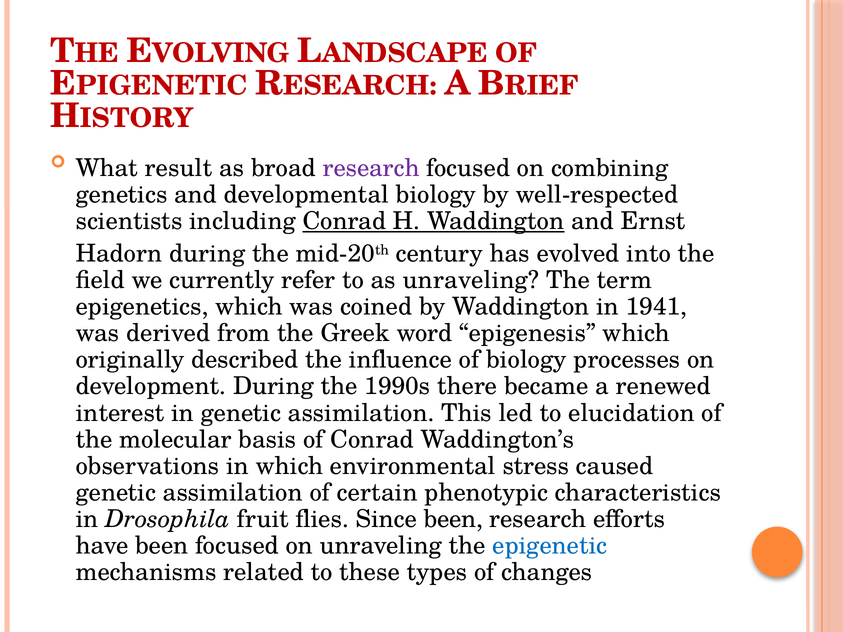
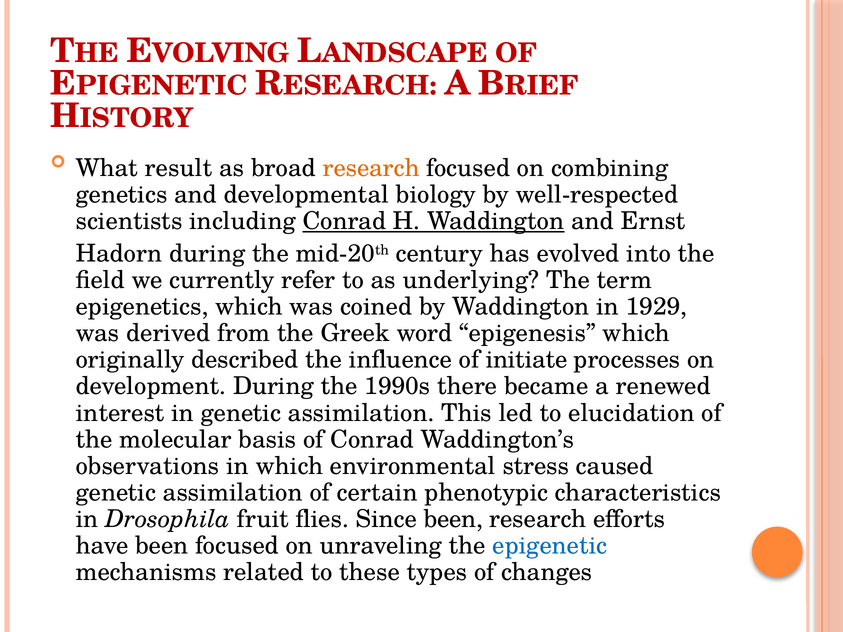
research at (371, 168) colour: purple -> orange
as unraveling: unraveling -> underlying
1941: 1941 -> 1929
of biology: biology -> initiate
